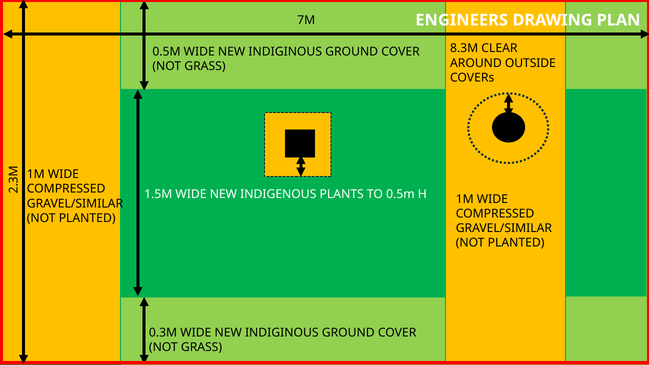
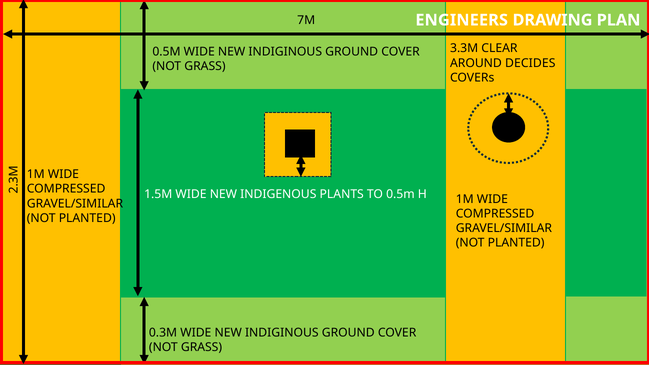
8.3M: 8.3M -> 3.3M
OUTSIDE: OUTSIDE -> DECIDES
